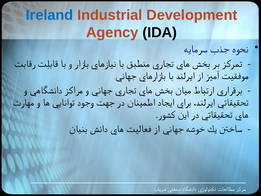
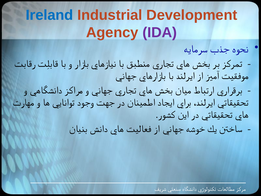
IDA colour: black -> purple
